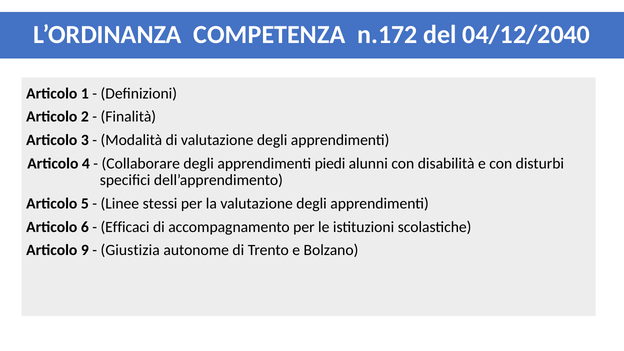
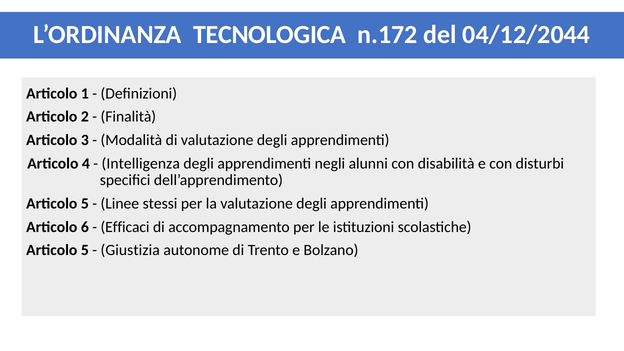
COMPETENZA: COMPETENZA -> TECNOLOGICA
04/12/2040: 04/12/2040 -> 04/12/2044
Collaborare: Collaborare -> Intelligenza
piedi: piedi -> negli
9 at (85, 250): 9 -> 5
